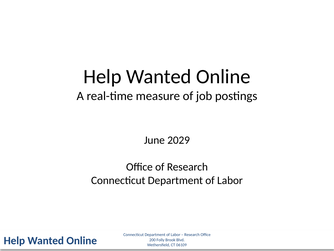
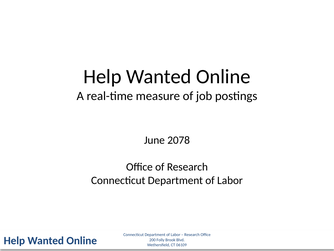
2029: 2029 -> 2078
